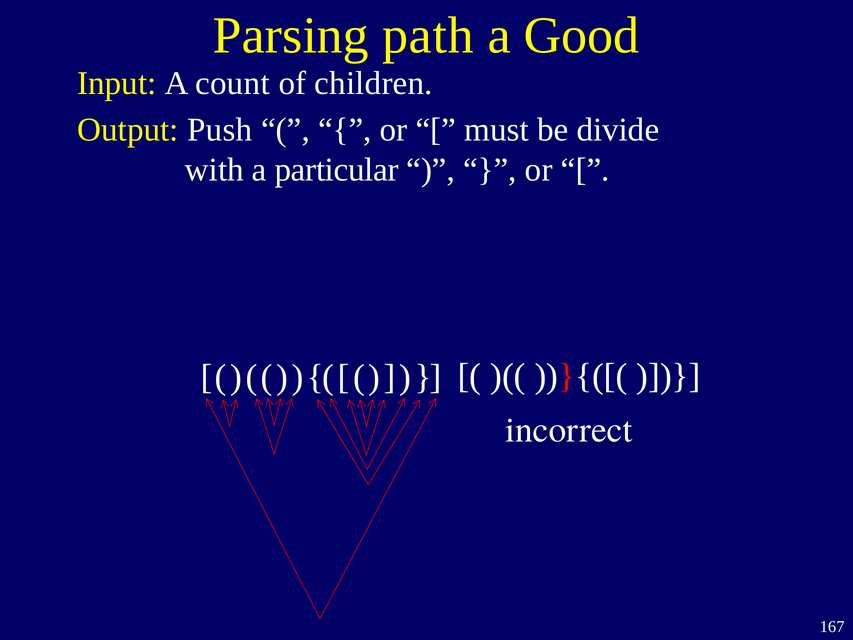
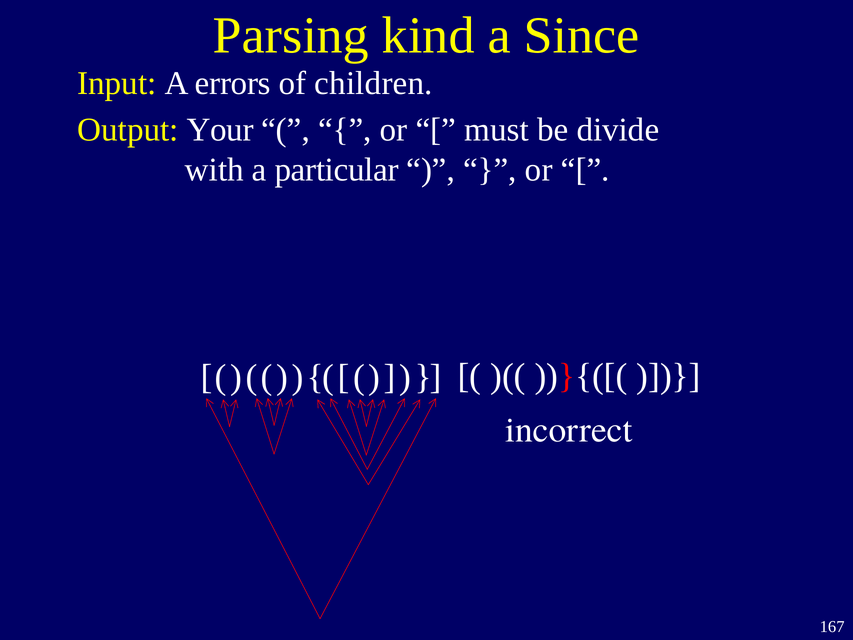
path: path -> kind
Good: Good -> Since
count: count -> errors
Push: Push -> Your
